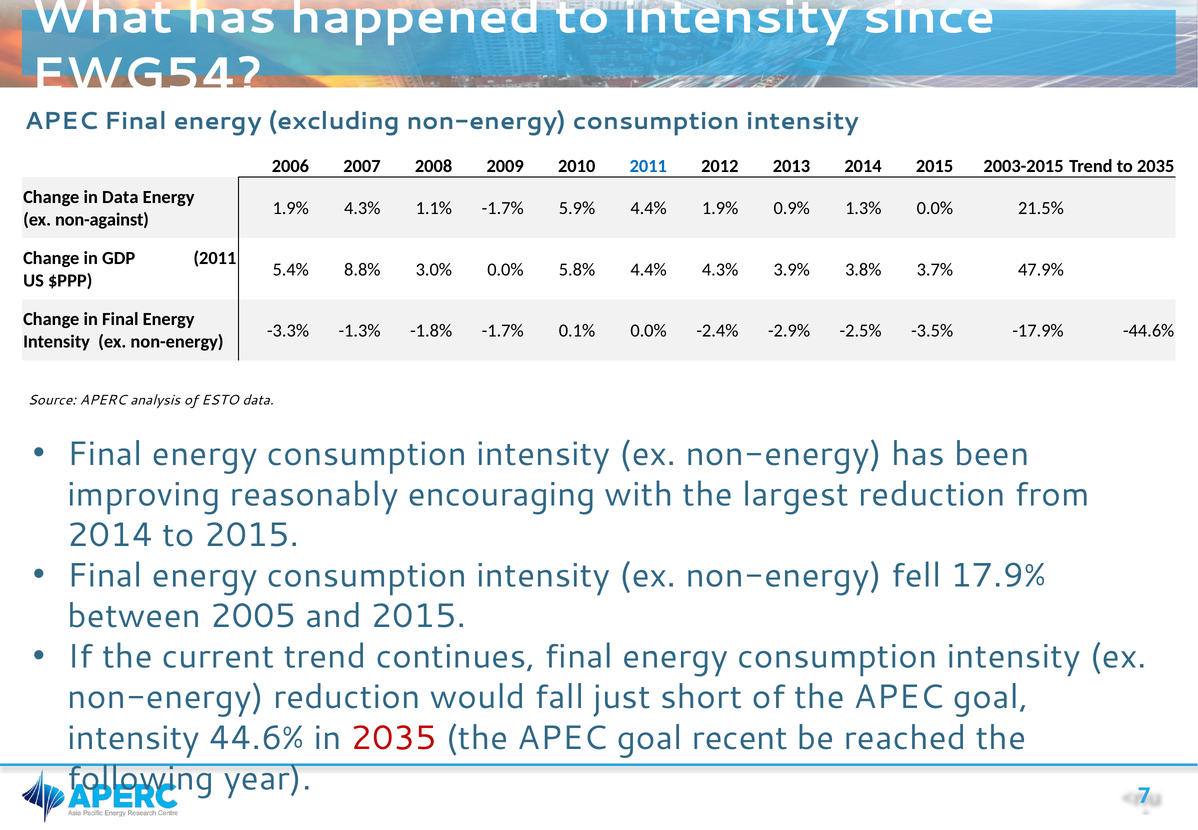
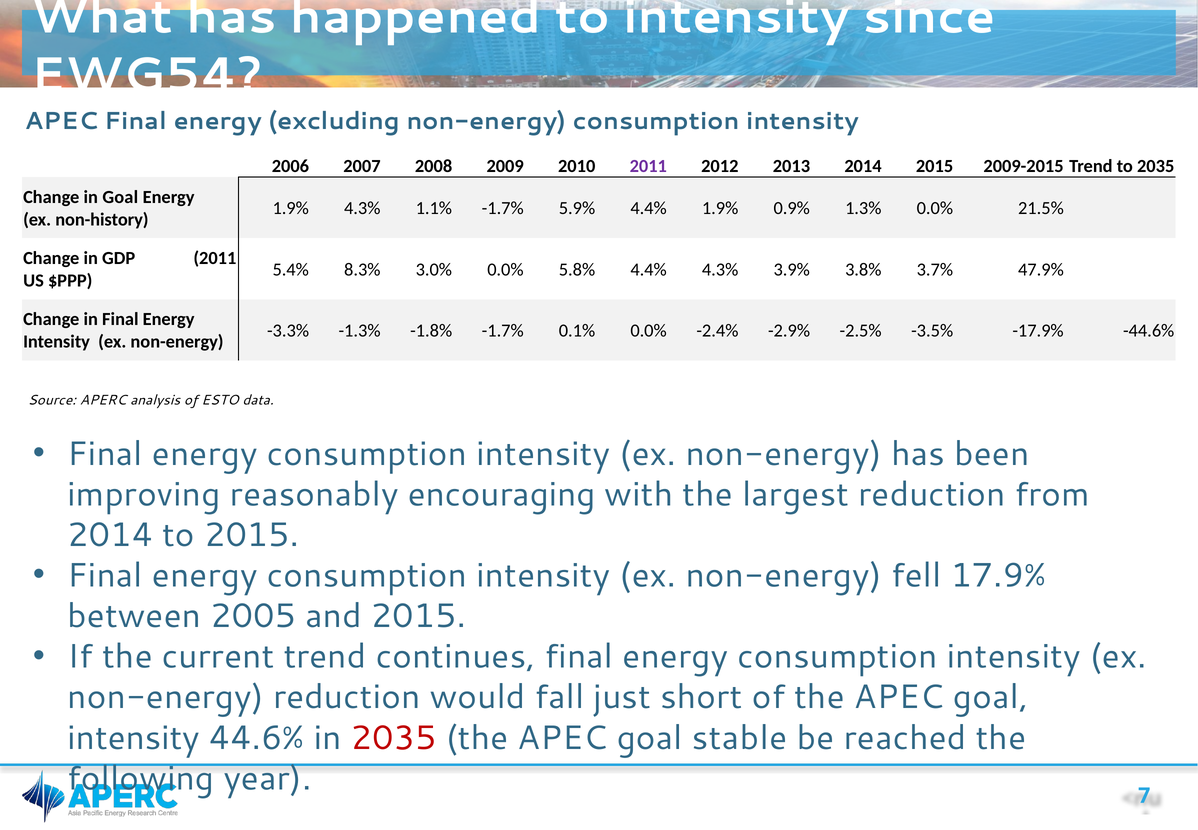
2011 at (648, 166) colour: blue -> purple
2003-2015: 2003-2015 -> 2009-2015
in Data: Data -> Goal
non-against: non-against -> non-history
8.8%: 8.8% -> 8.3%
recent: recent -> stable
